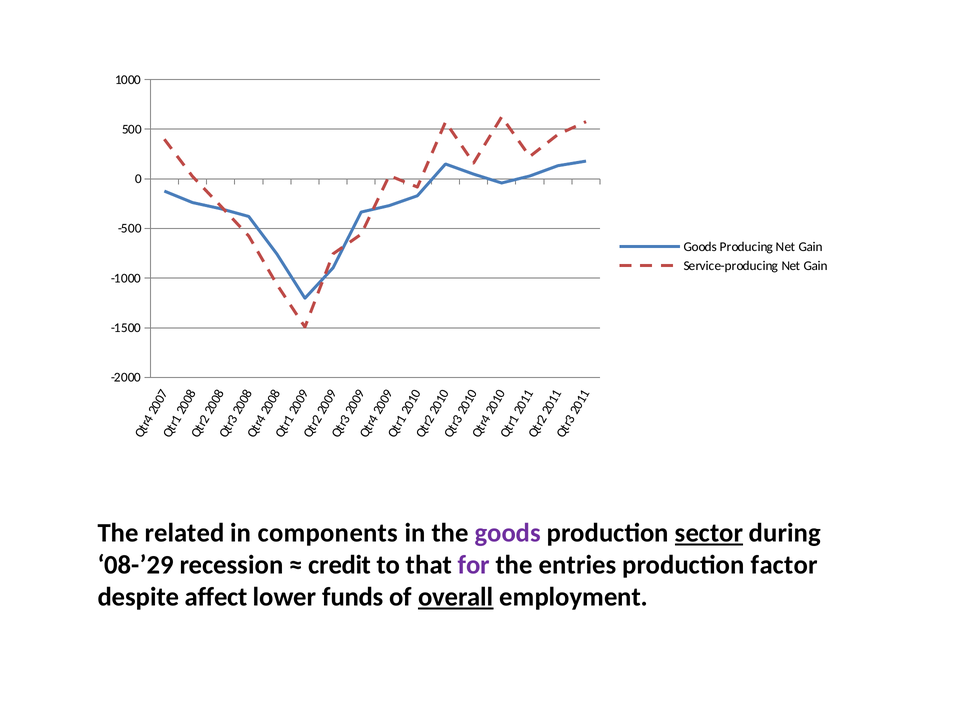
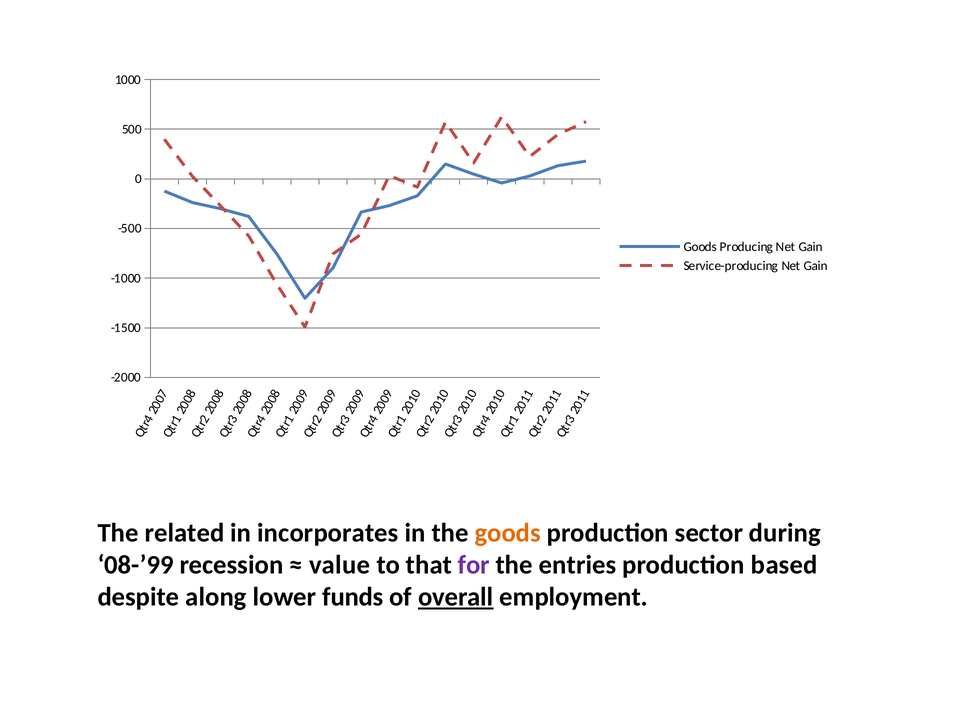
components: components -> incorporates
goods at (508, 533) colour: purple -> orange
sector underline: present -> none
08-’29: 08-’29 -> 08-’99
credit: credit -> value
factor: factor -> based
affect: affect -> along
